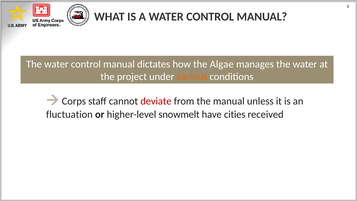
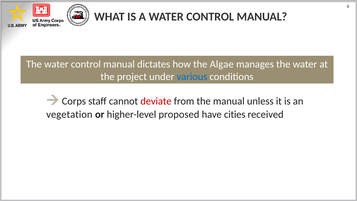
various colour: orange -> blue
fluctuation: fluctuation -> vegetation
snowmelt: snowmelt -> proposed
